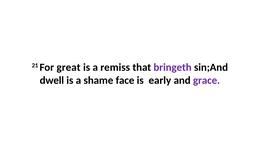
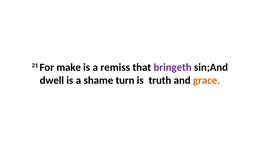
great: great -> make
face: face -> turn
early: early -> truth
grace colour: purple -> orange
